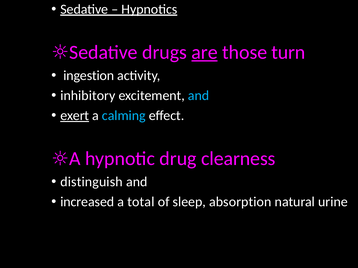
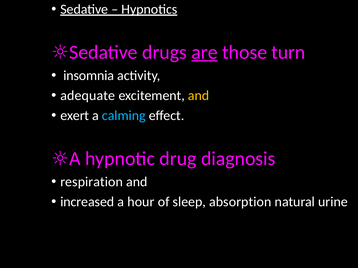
ingestion: ingestion -> insomnia
inhibitory: inhibitory -> adequate
and at (199, 96) colour: light blue -> yellow
exert underline: present -> none
clearness: clearness -> diagnosis
distinguish: distinguish -> respiration
total: total -> hour
